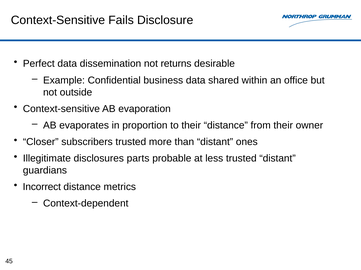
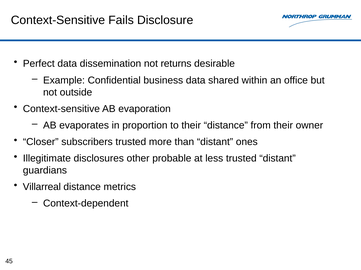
parts: parts -> other
Incorrect: Incorrect -> Villarreal
